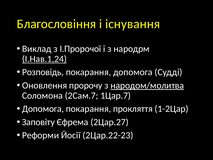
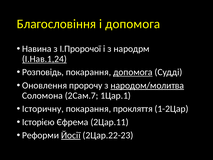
і існування: існування -> допомога
Виклад: Виклад -> Навина
допомога at (133, 72) underline: none -> present
1Цар.7: 1Цар.7 -> 1Цар.1
Допомога at (43, 109): Допомога -> Історичну
Заповіту: Заповіту -> Історією
2Цар.27: 2Цар.27 -> 2Цар.11
Йосії underline: none -> present
